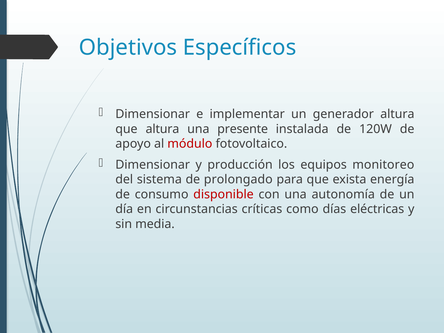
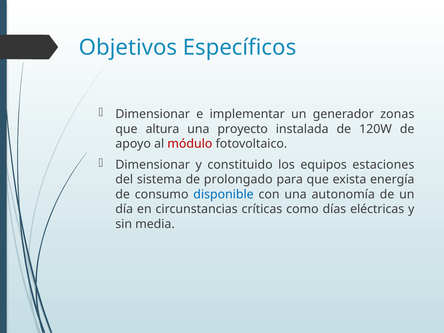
generador altura: altura -> zonas
presente: presente -> proyecto
producción: producción -> constituido
monitoreo: monitoreo -> estaciones
disponible colour: red -> blue
